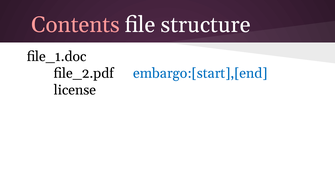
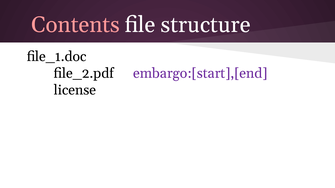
embargo:[start],[end colour: blue -> purple
